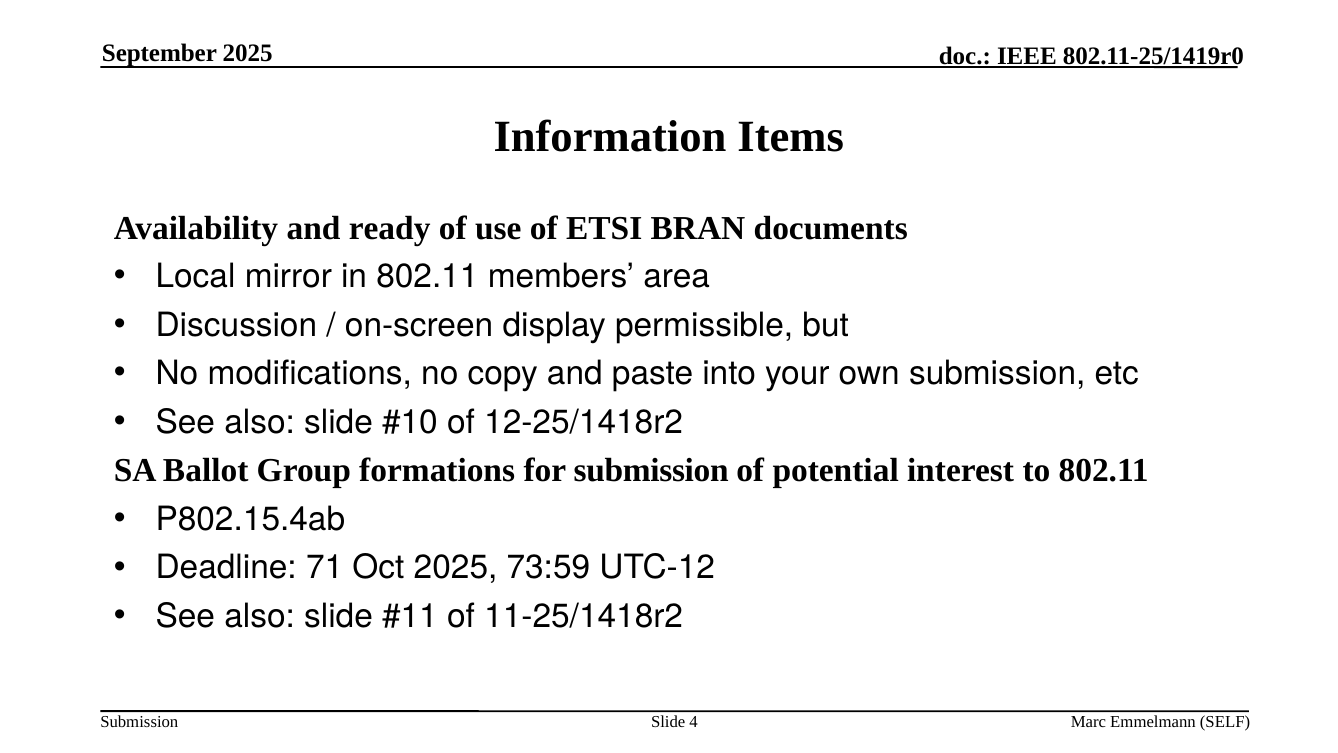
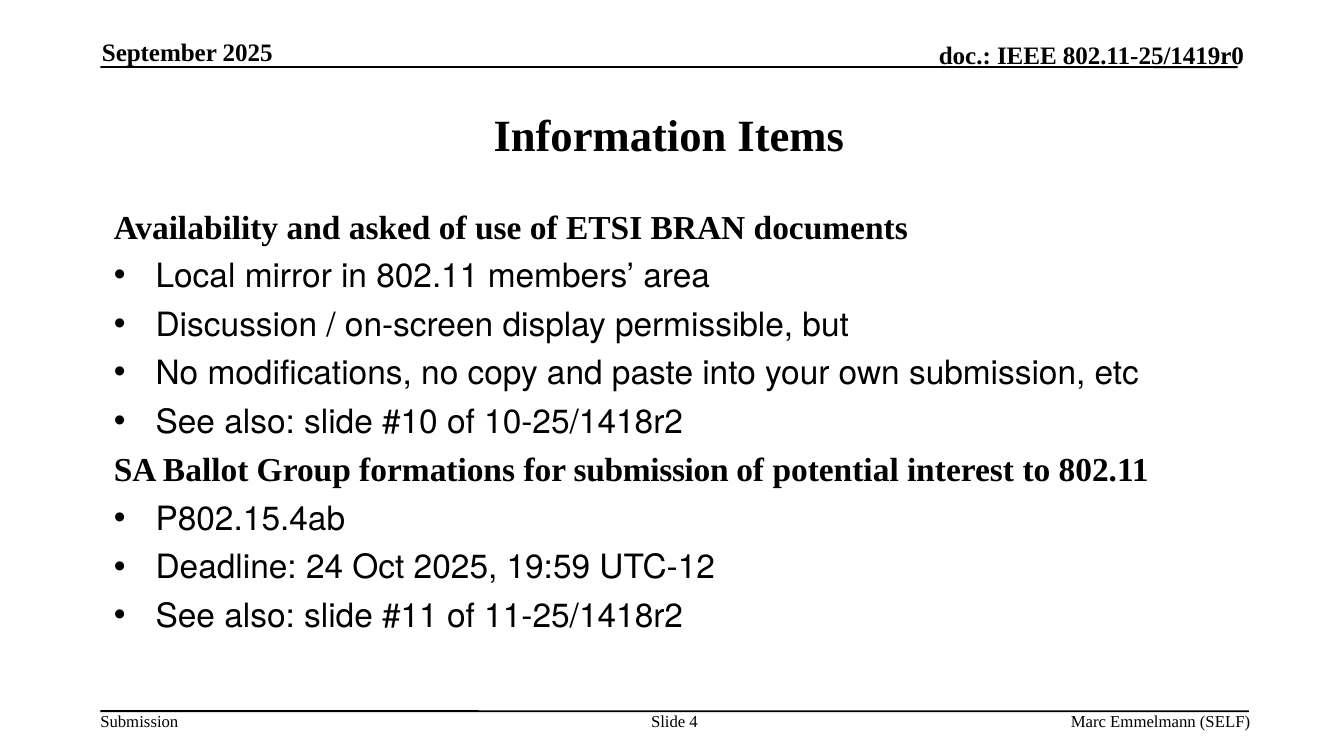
ready: ready -> asked
12-25/1418r2: 12-25/1418r2 -> 10-25/1418r2
71: 71 -> 24
73:59: 73:59 -> 19:59
